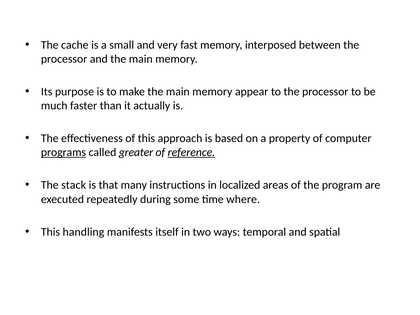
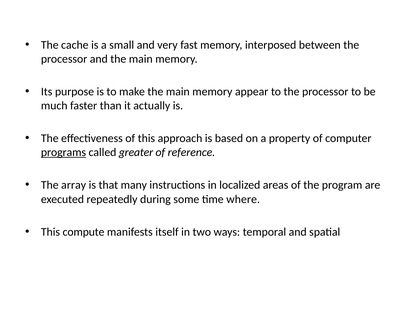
reference underline: present -> none
stack: stack -> array
handling: handling -> compute
